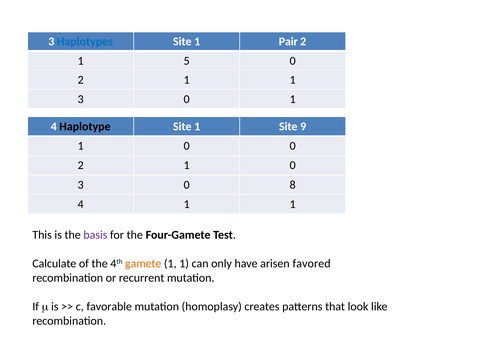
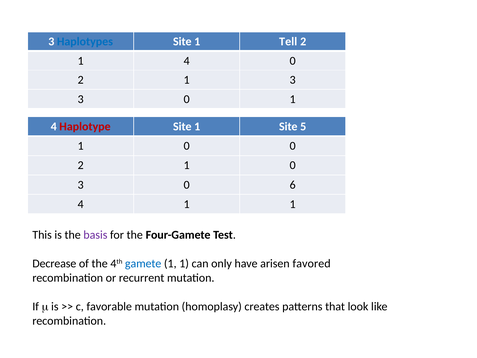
Pair: Pair -> Tell
5 at (187, 61): 5 -> 4
2 1 1: 1 -> 3
Haplotype colour: black -> red
9: 9 -> 5
8: 8 -> 6
Calculate: Calculate -> Decrease
gamete colour: orange -> blue
